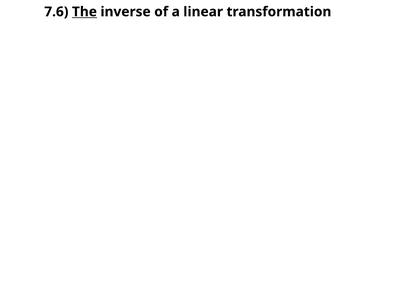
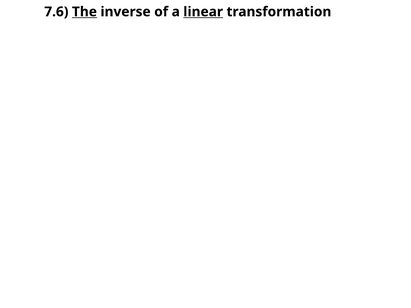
linear underline: none -> present
